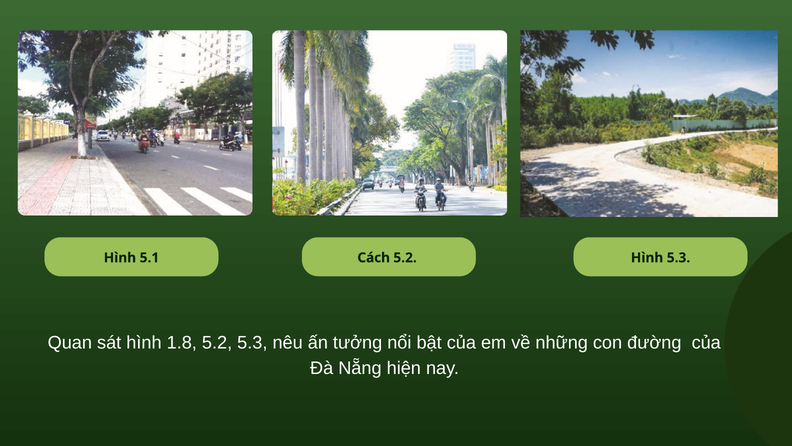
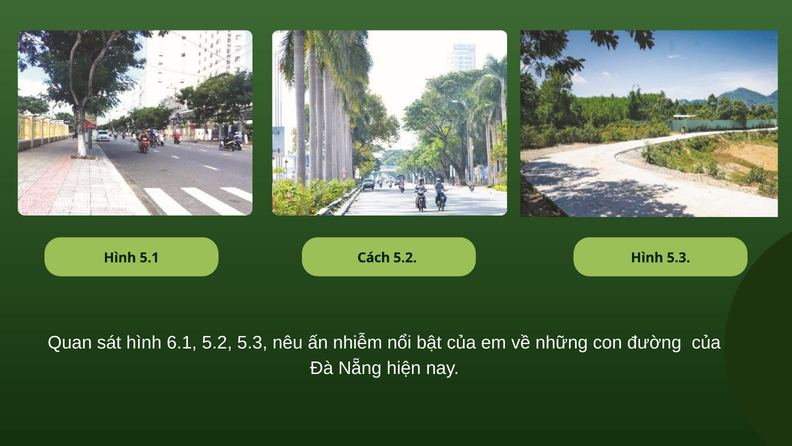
1.8: 1.8 -> 6.1
tưởng: tưởng -> nhiễm
